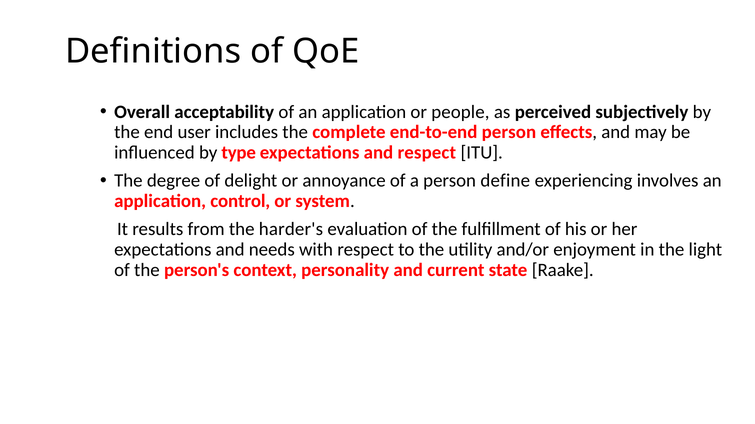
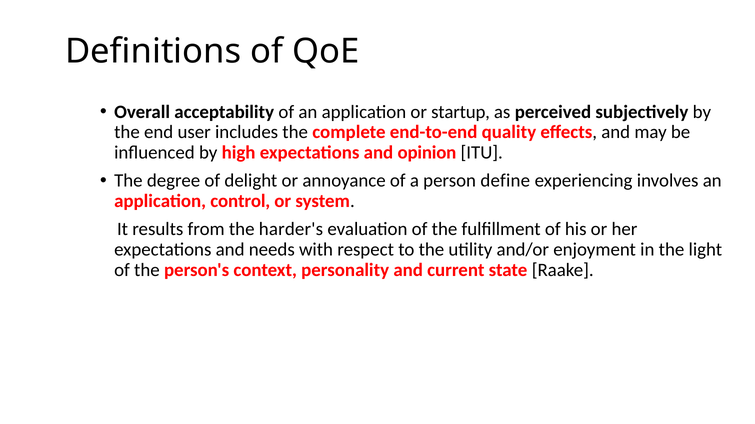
people: people -> startup
end-to-end person: person -> quality
type: type -> high
and respect: respect -> opinion
